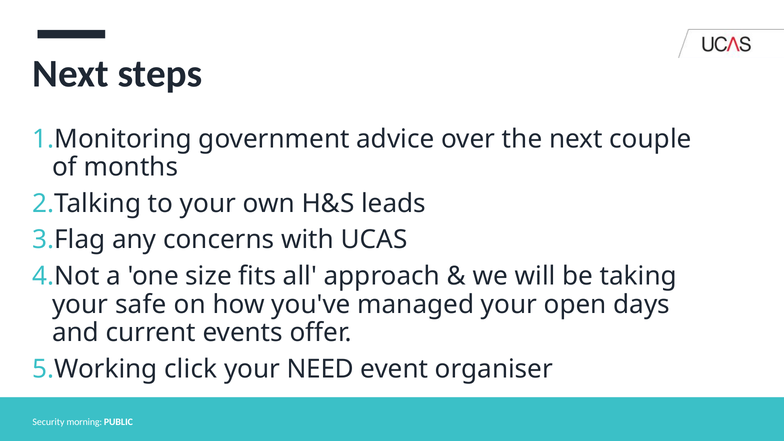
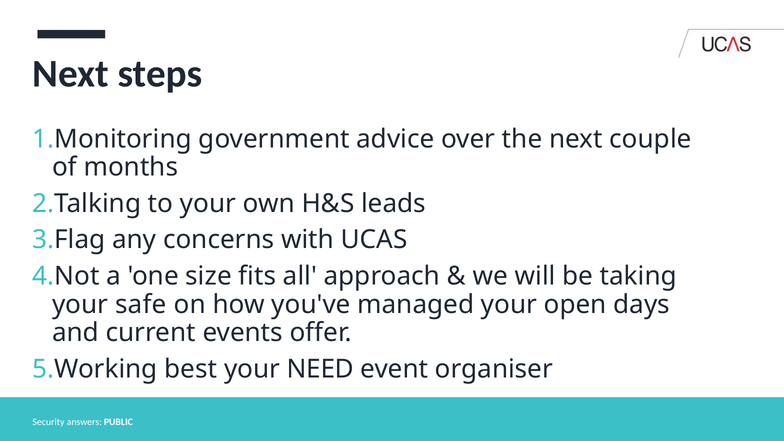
click: click -> best
morning: morning -> answers
